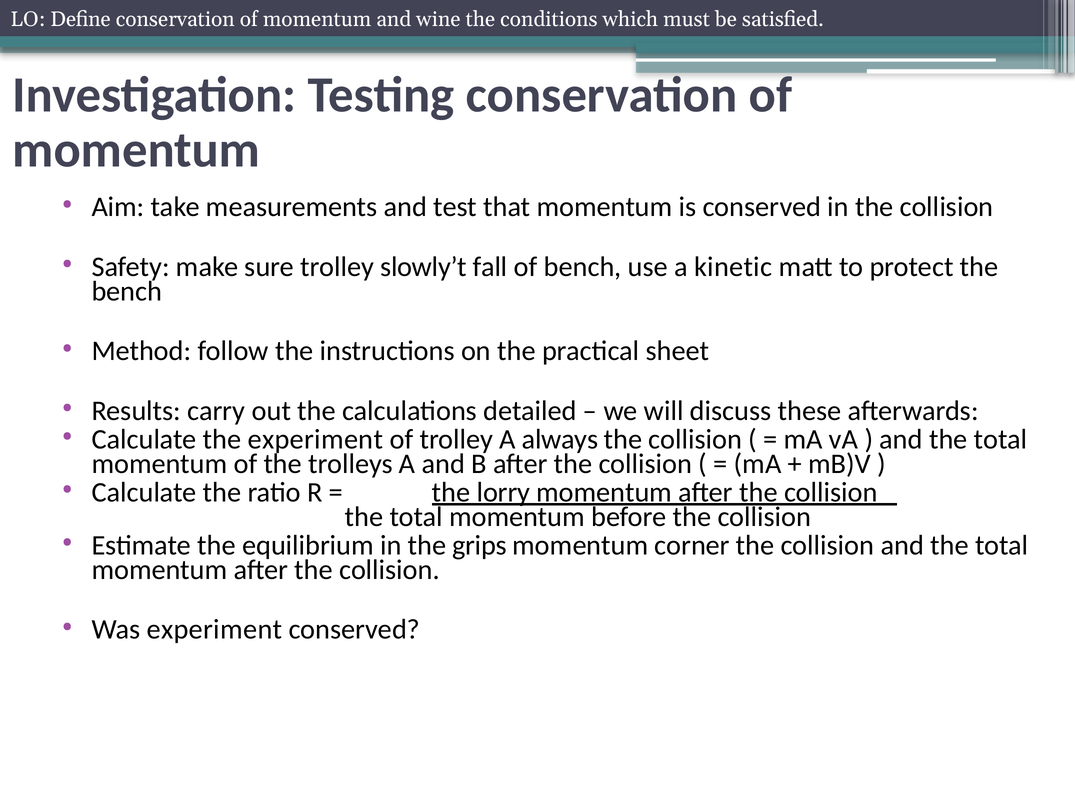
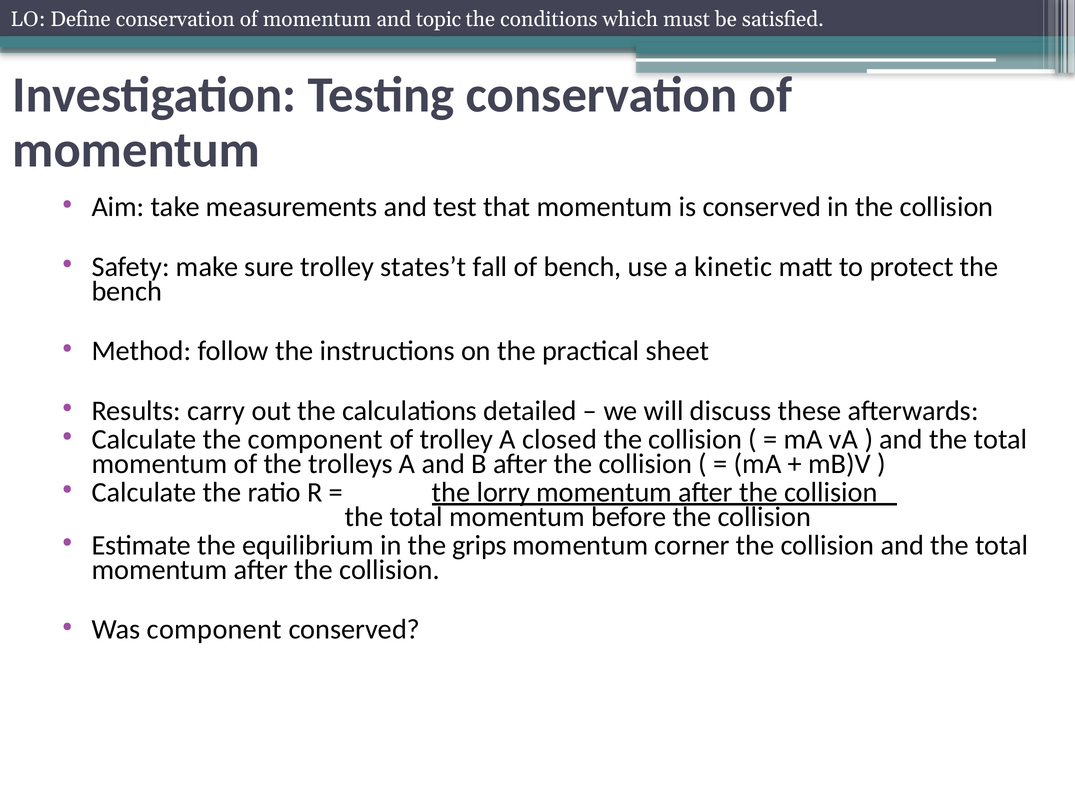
wine: wine -> topic
slowly’t: slowly’t -> states’t
the experiment: experiment -> component
always: always -> closed
Was experiment: experiment -> component
